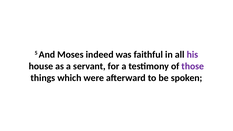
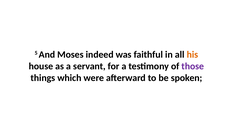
his colour: purple -> orange
